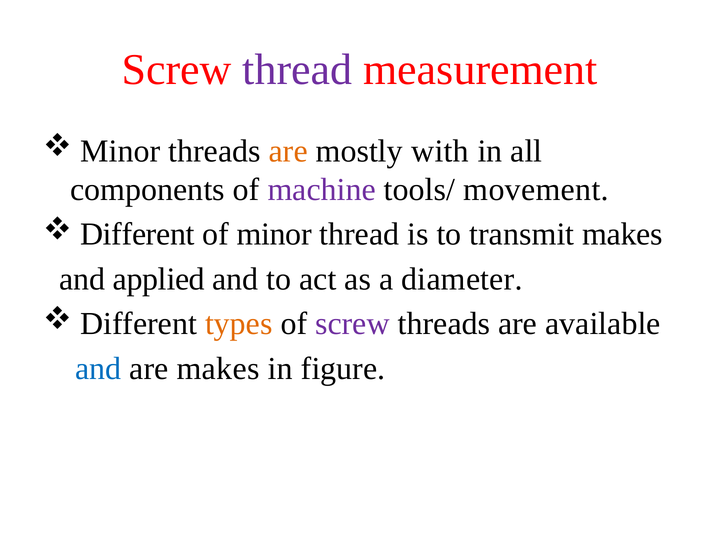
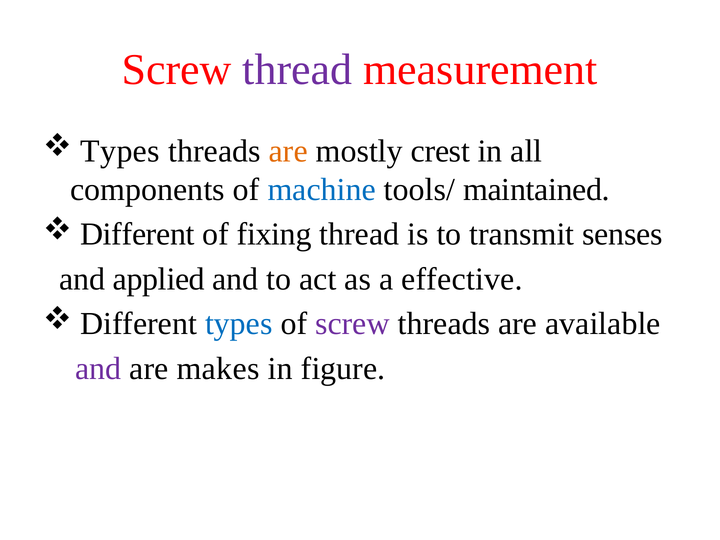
Minor at (120, 151): Minor -> Types
with: with -> crest
machine colour: purple -> blue
movement: movement -> maintained
of minor: minor -> fixing
transmit makes: makes -> senses
diameter: diameter -> effective
types at (239, 324) colour: orange -> blue
and at (98, 369) colour: blue -> purple
